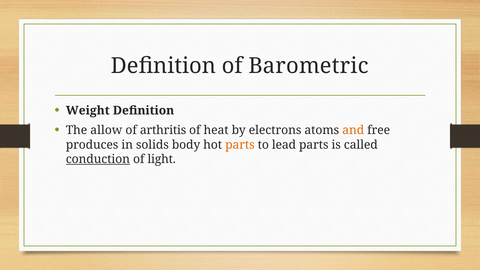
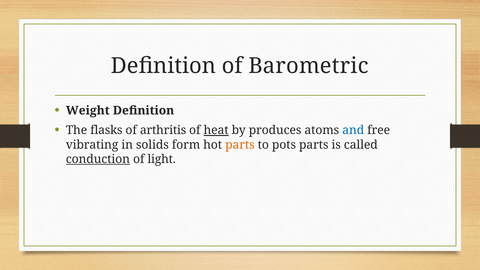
allow: allow -> flasks
heat underline: none -> present
electrons: electrons -> produces
and colour: orange -> blue
produces: produces -> vibrating
body: body -> form
lead: lead -> pots
